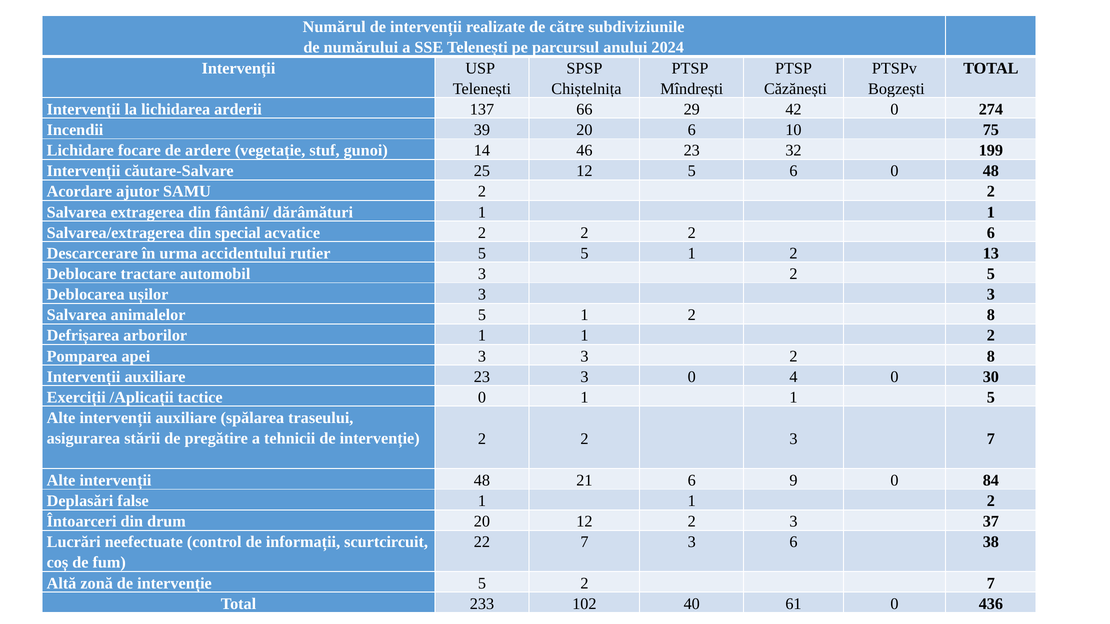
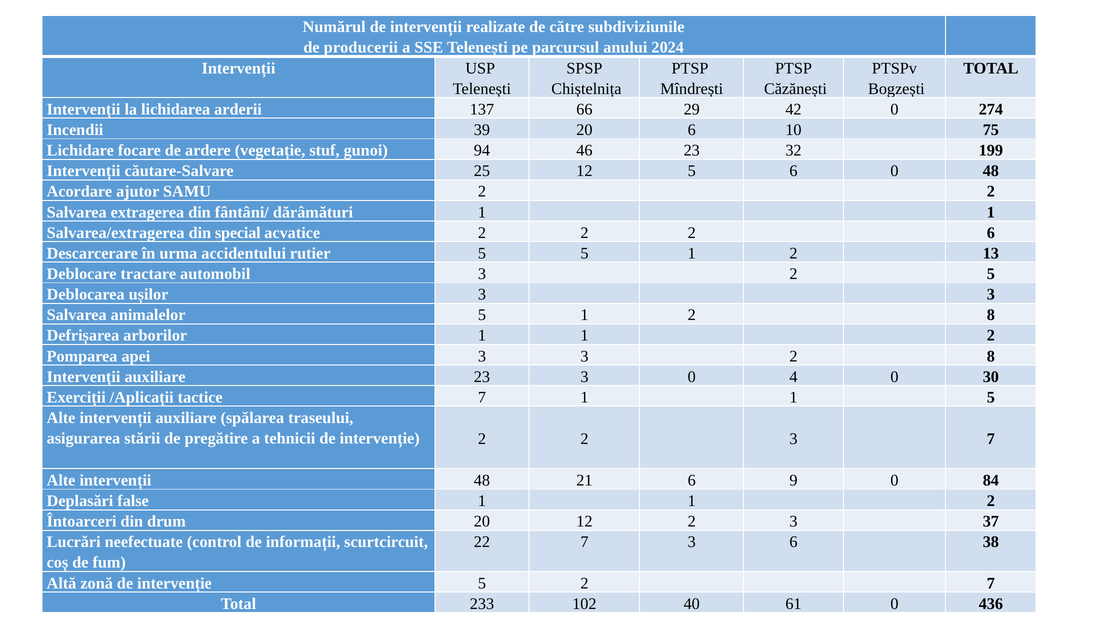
numărului: numărului -> producerii
14: 14 -> 94
tactice 0: 0 -> 7
